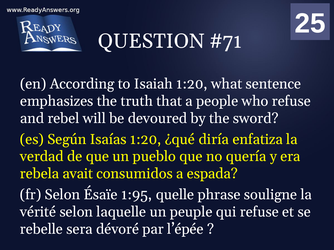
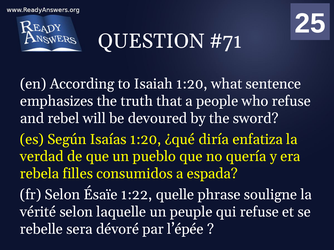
avait: avait -> filles
1:95: 1:95 -> 1:22
